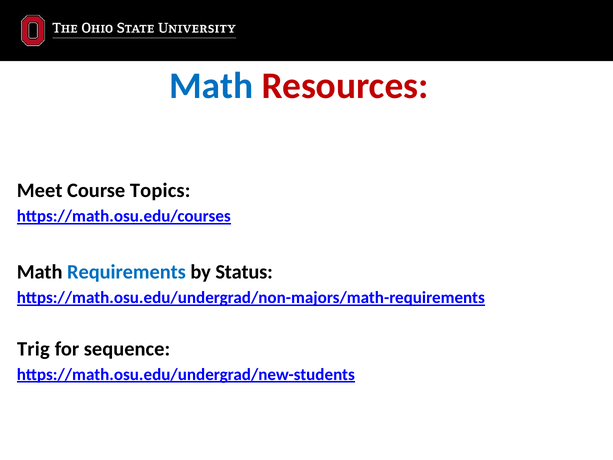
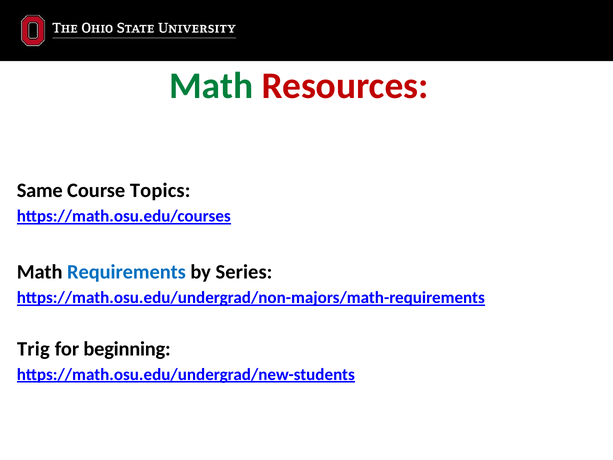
Math at (211, 86) colour: blue -> green
Meet: Meet -> Same
Status: Status -> Series
sequence: sequence -> beginning
